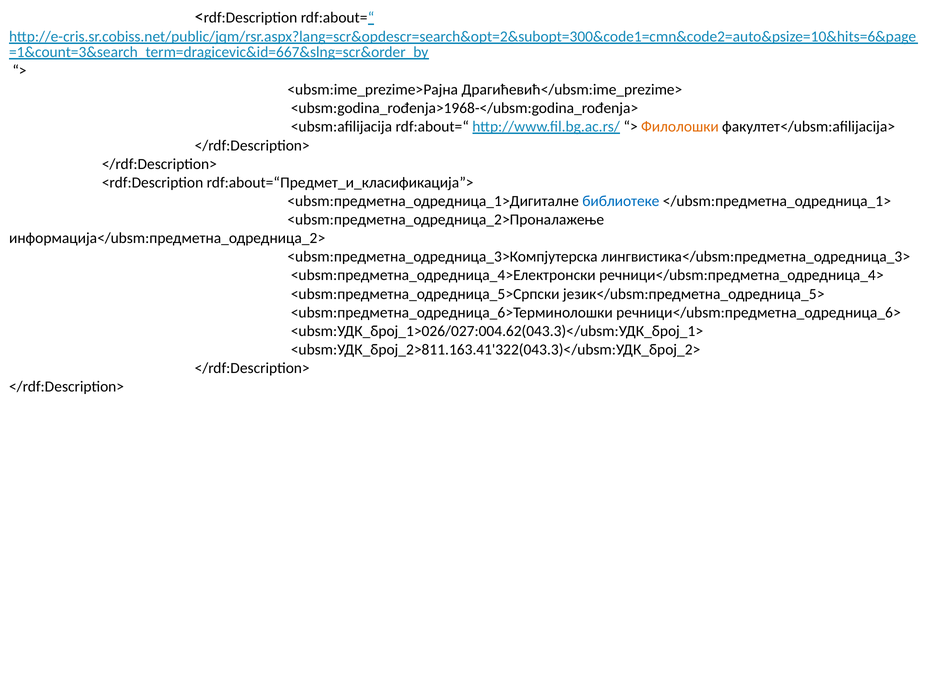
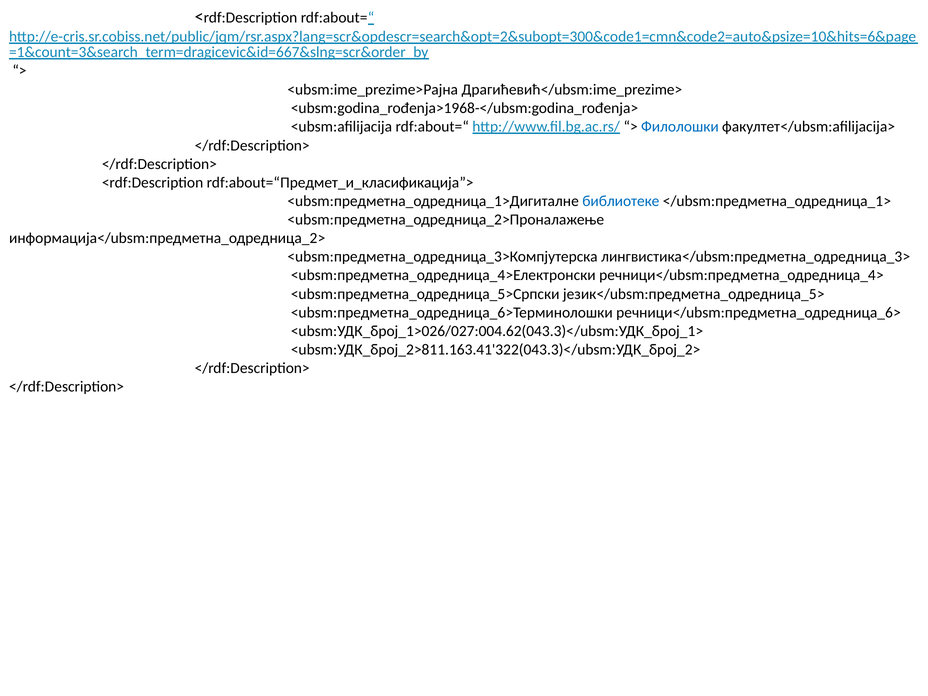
Филолошки colour: orange -> blue
